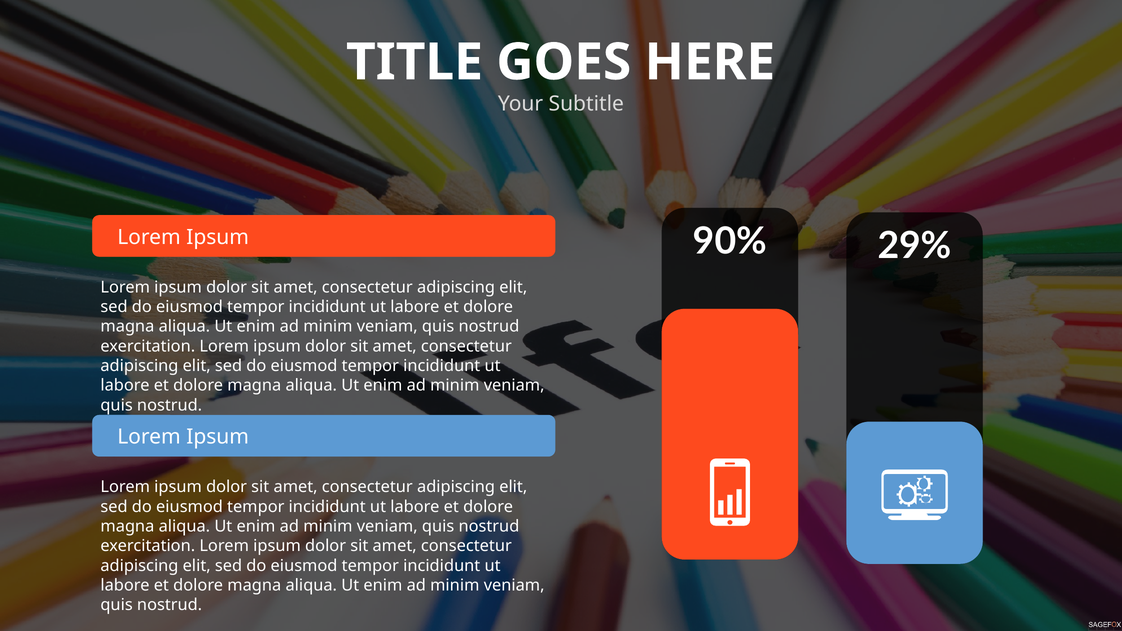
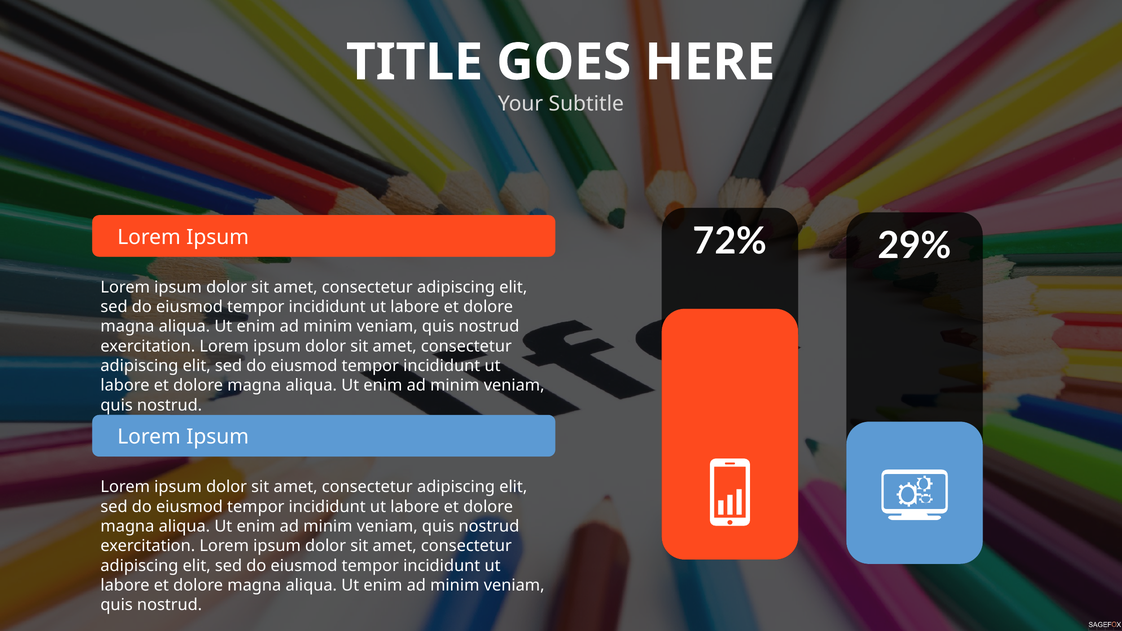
90%: 90% -> 72%
